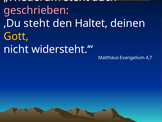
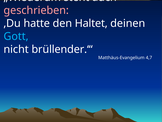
‚Du steht: steht -> hatte
Gott colour: yellow -> light blue
widersteht.‘“: widersteht.‘“ -> brüllender.‘“
